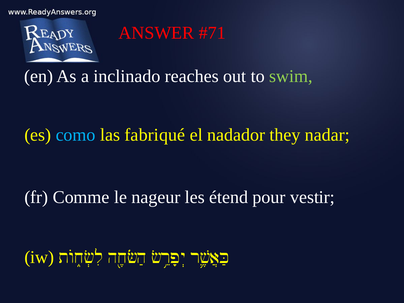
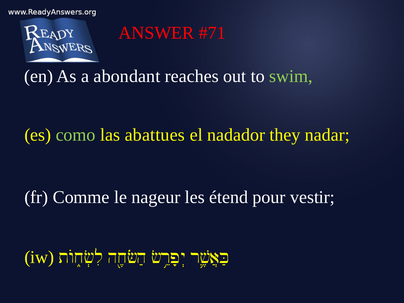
inclinado: inclinado -> abondant
como colour: light blue -> light green
fabriqué: fabriqué -> abattues
